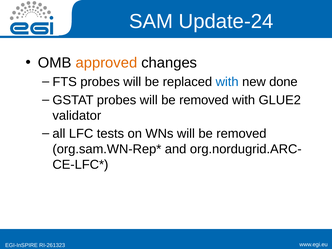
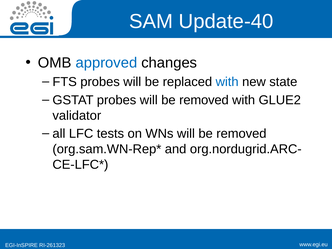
Update-24: Update-24 -> Update-40
approved colour: orange -> blue
done: done -> state
